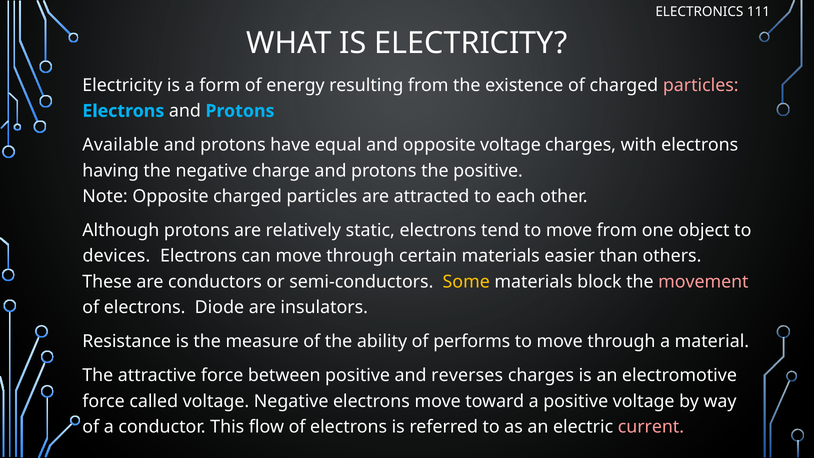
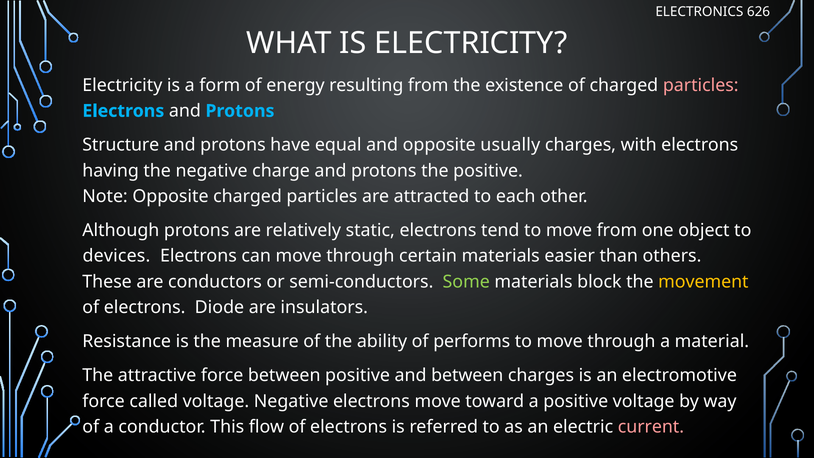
111: 111 -> 626
Available: Available -> Structure
opposite voltage: voltage -> usually
Some colour: yellow -> light green
movement colour: pink -> yellow
and reverses: reverses -> between
